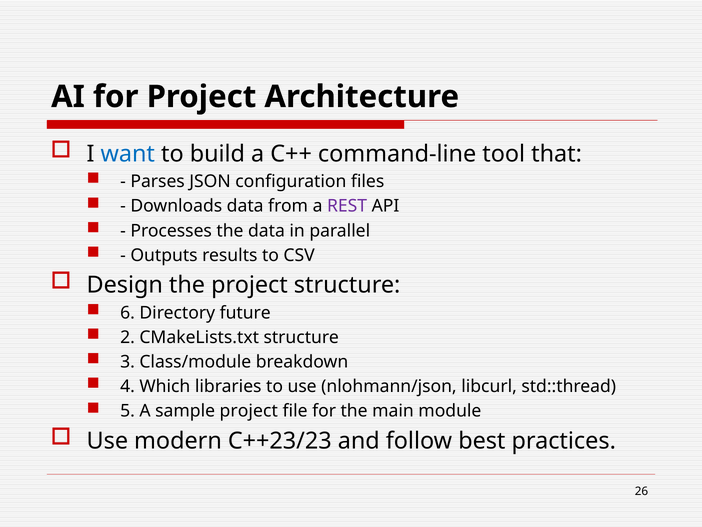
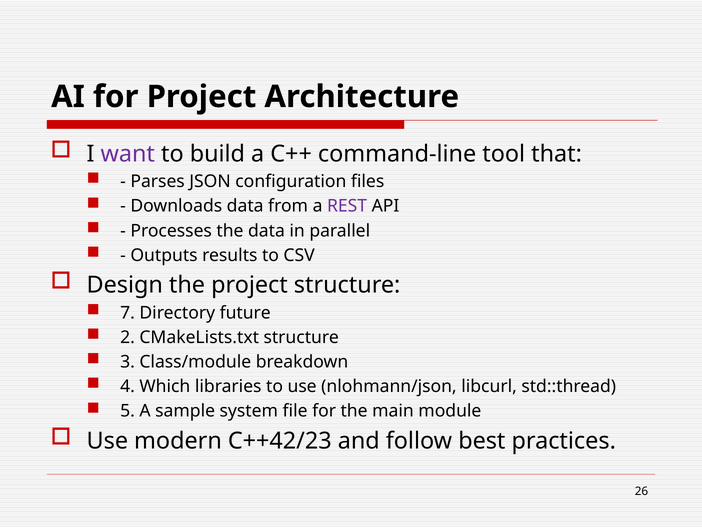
want colour: blue -> purple
6: 6 -> 7
sample project: project -> system
C++23/23: C++23/23 -> C++42/23
